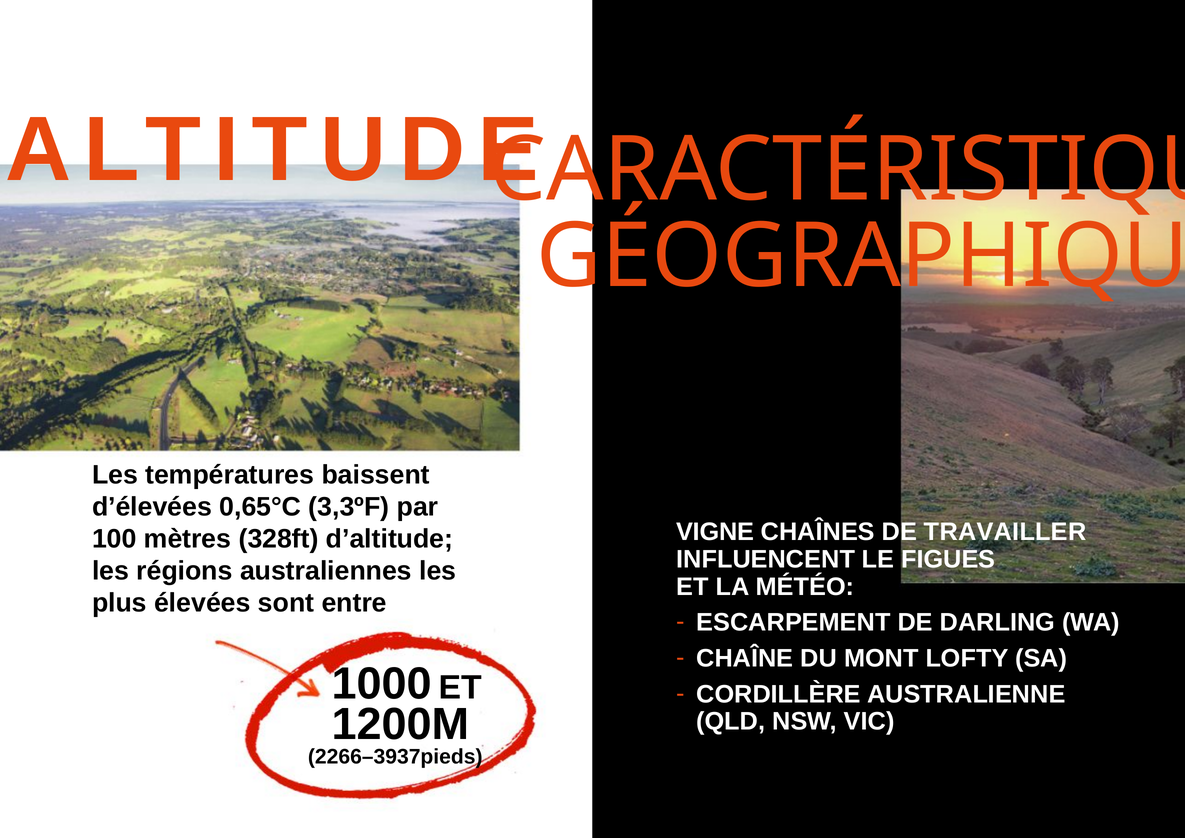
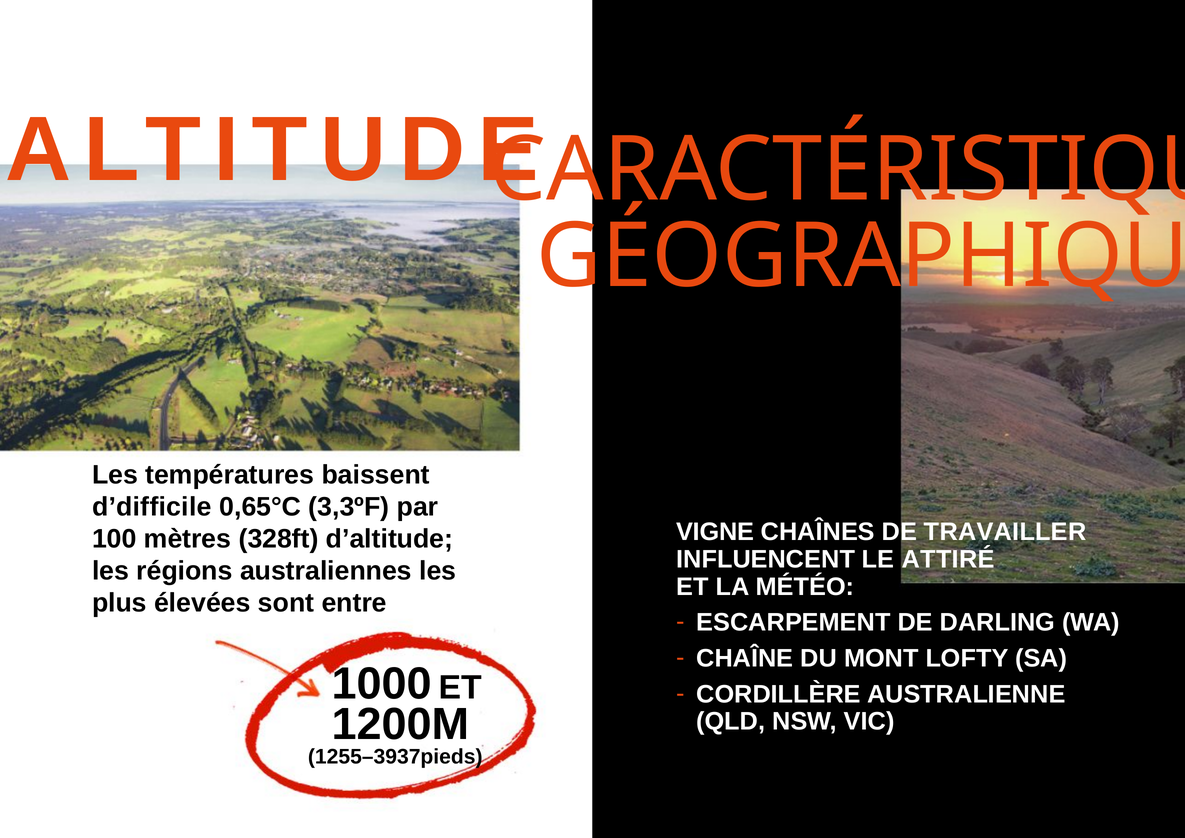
d’élevées: d’élevées -> d’difficile
FIGUES: FIGUES -> ATTIRÉ
2266–3937pieds: 2266–3937pieds -> 1255–3937pieds
